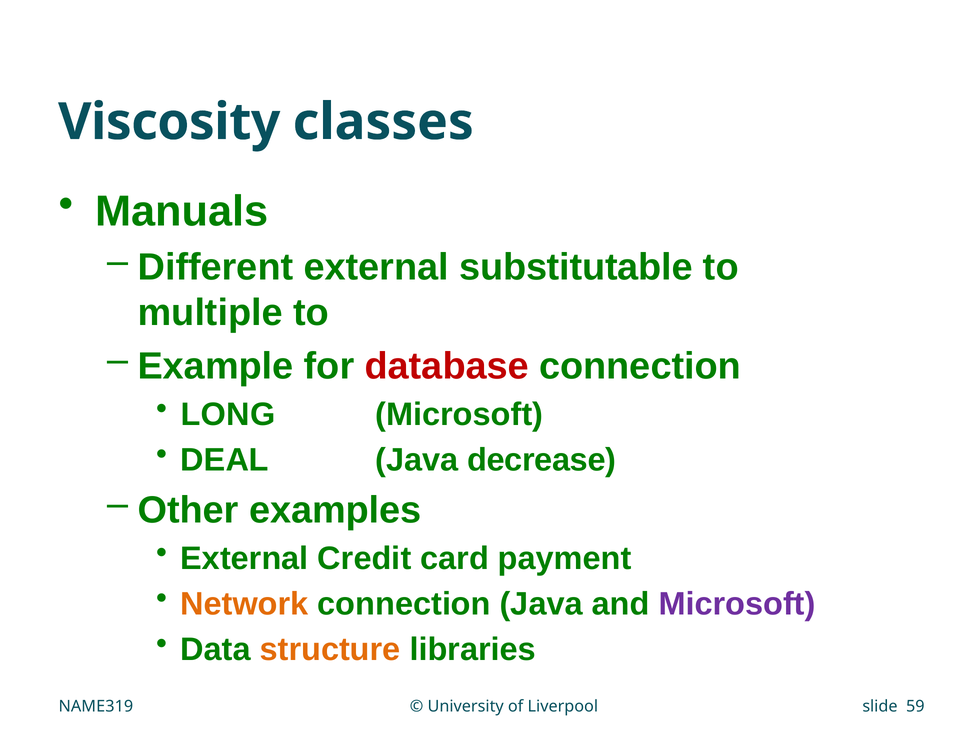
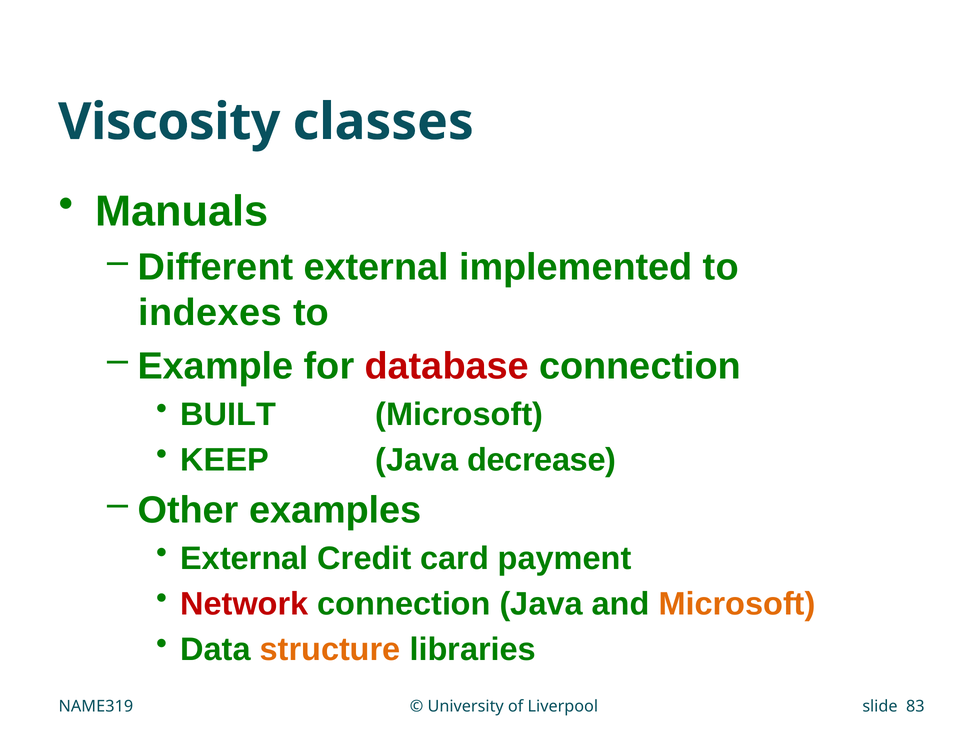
substitutable: substitutable -> implemented
multiple: multiple -> indexes
LONG: LONG -> BUILT
DEAL: DEAL -> KEEP
Network colour: orange -> red
Microsoft at (737, 604) colour: purple -> orange
59: 59 -> 83
